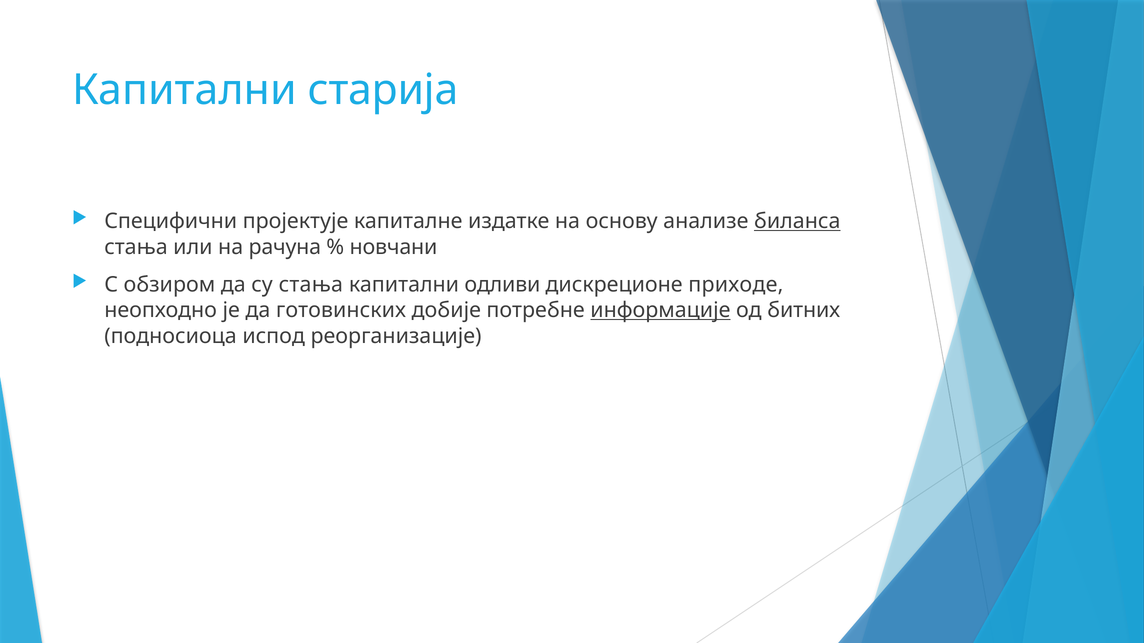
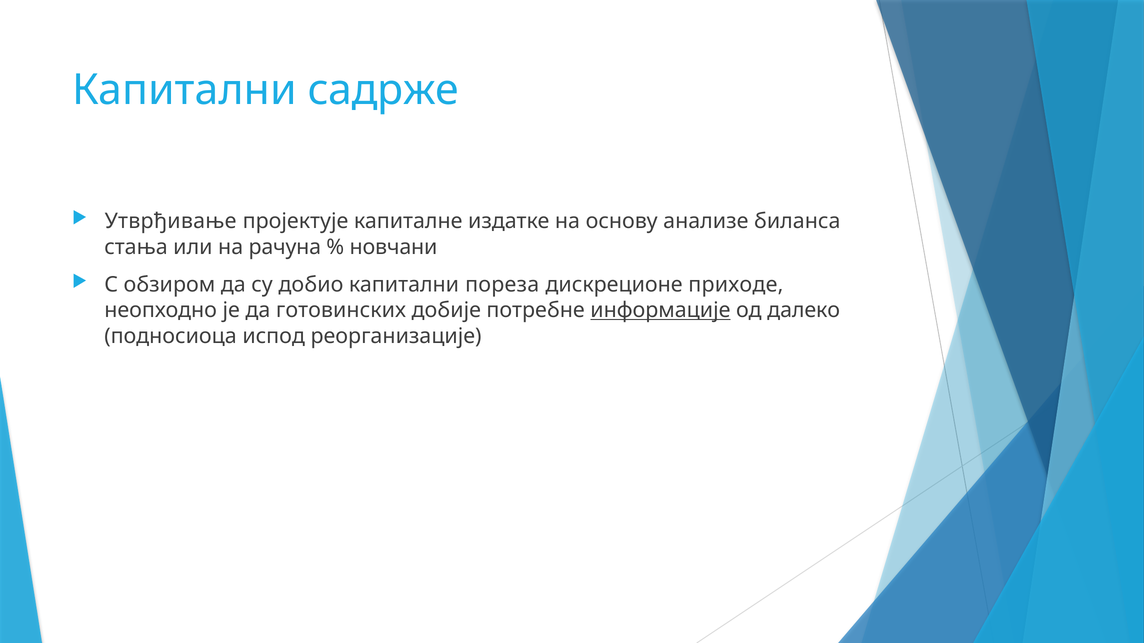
старија: старија -> садрже
Специфични: Специфични -> Утврђивање
биланса underline: present -> none
су стања: стања -> добио
одливи: одливи -> пореза
битних: битних -> далеко
